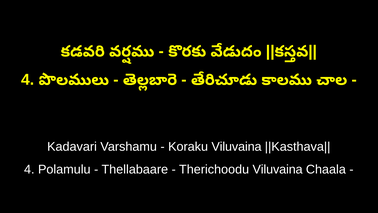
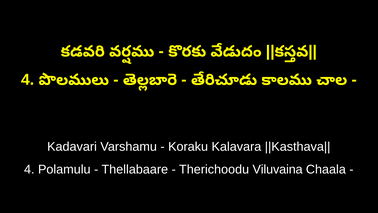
Koraku Viluvaina: Viluvaina -> Kalavara
